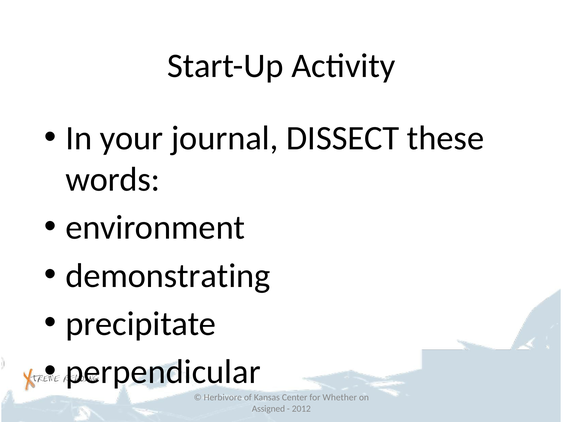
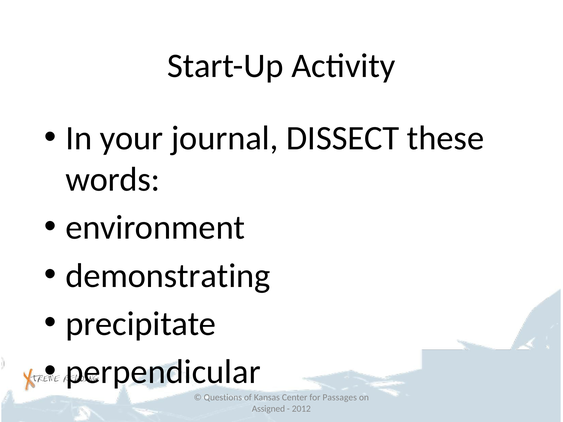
Herbivore: Herbivore -> Questions
Whether: Whether -> Passages
